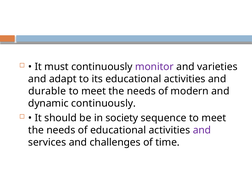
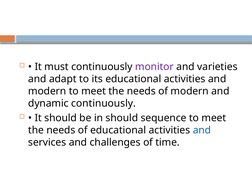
durable at (47, 91): durable -> modern
in society: society -> should
and at (202, 130) colour: purple -> blue
